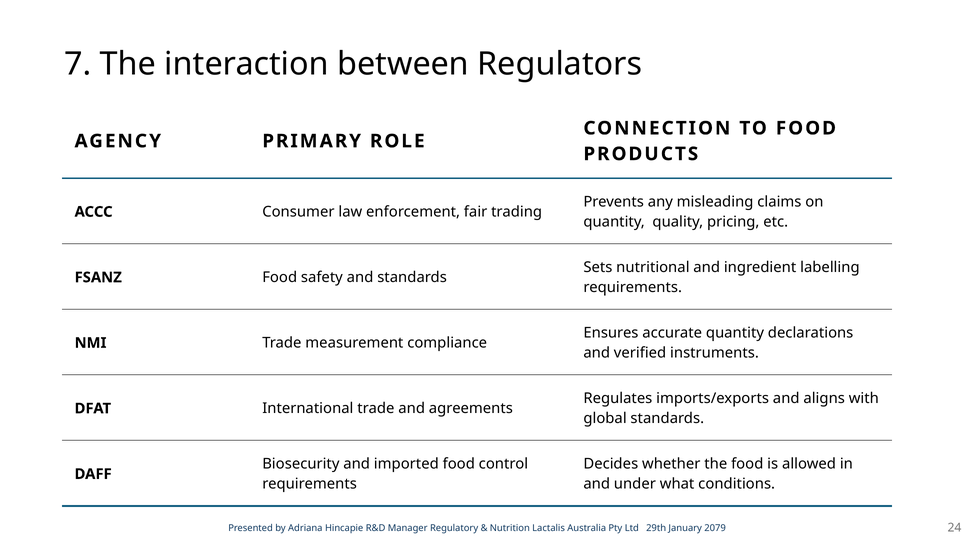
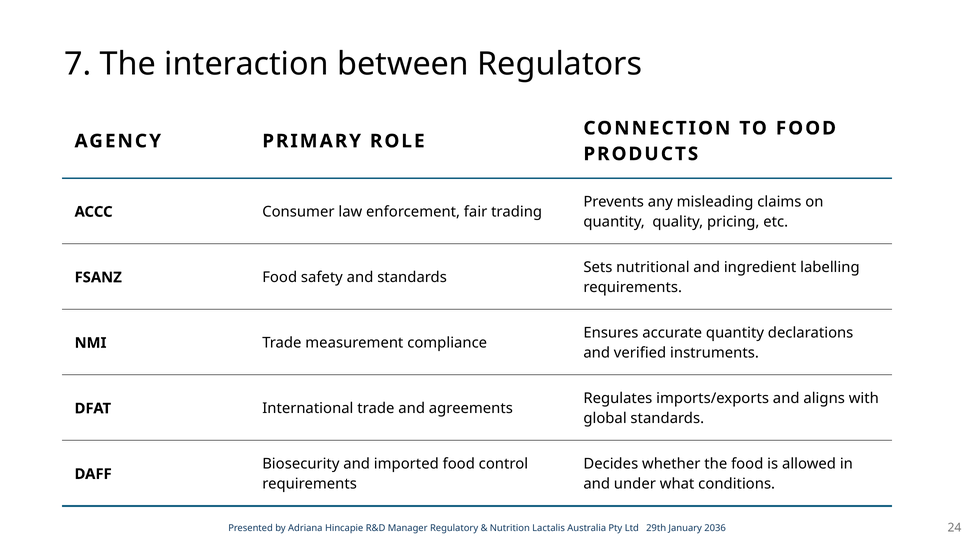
2079: 2079 -> 2036
